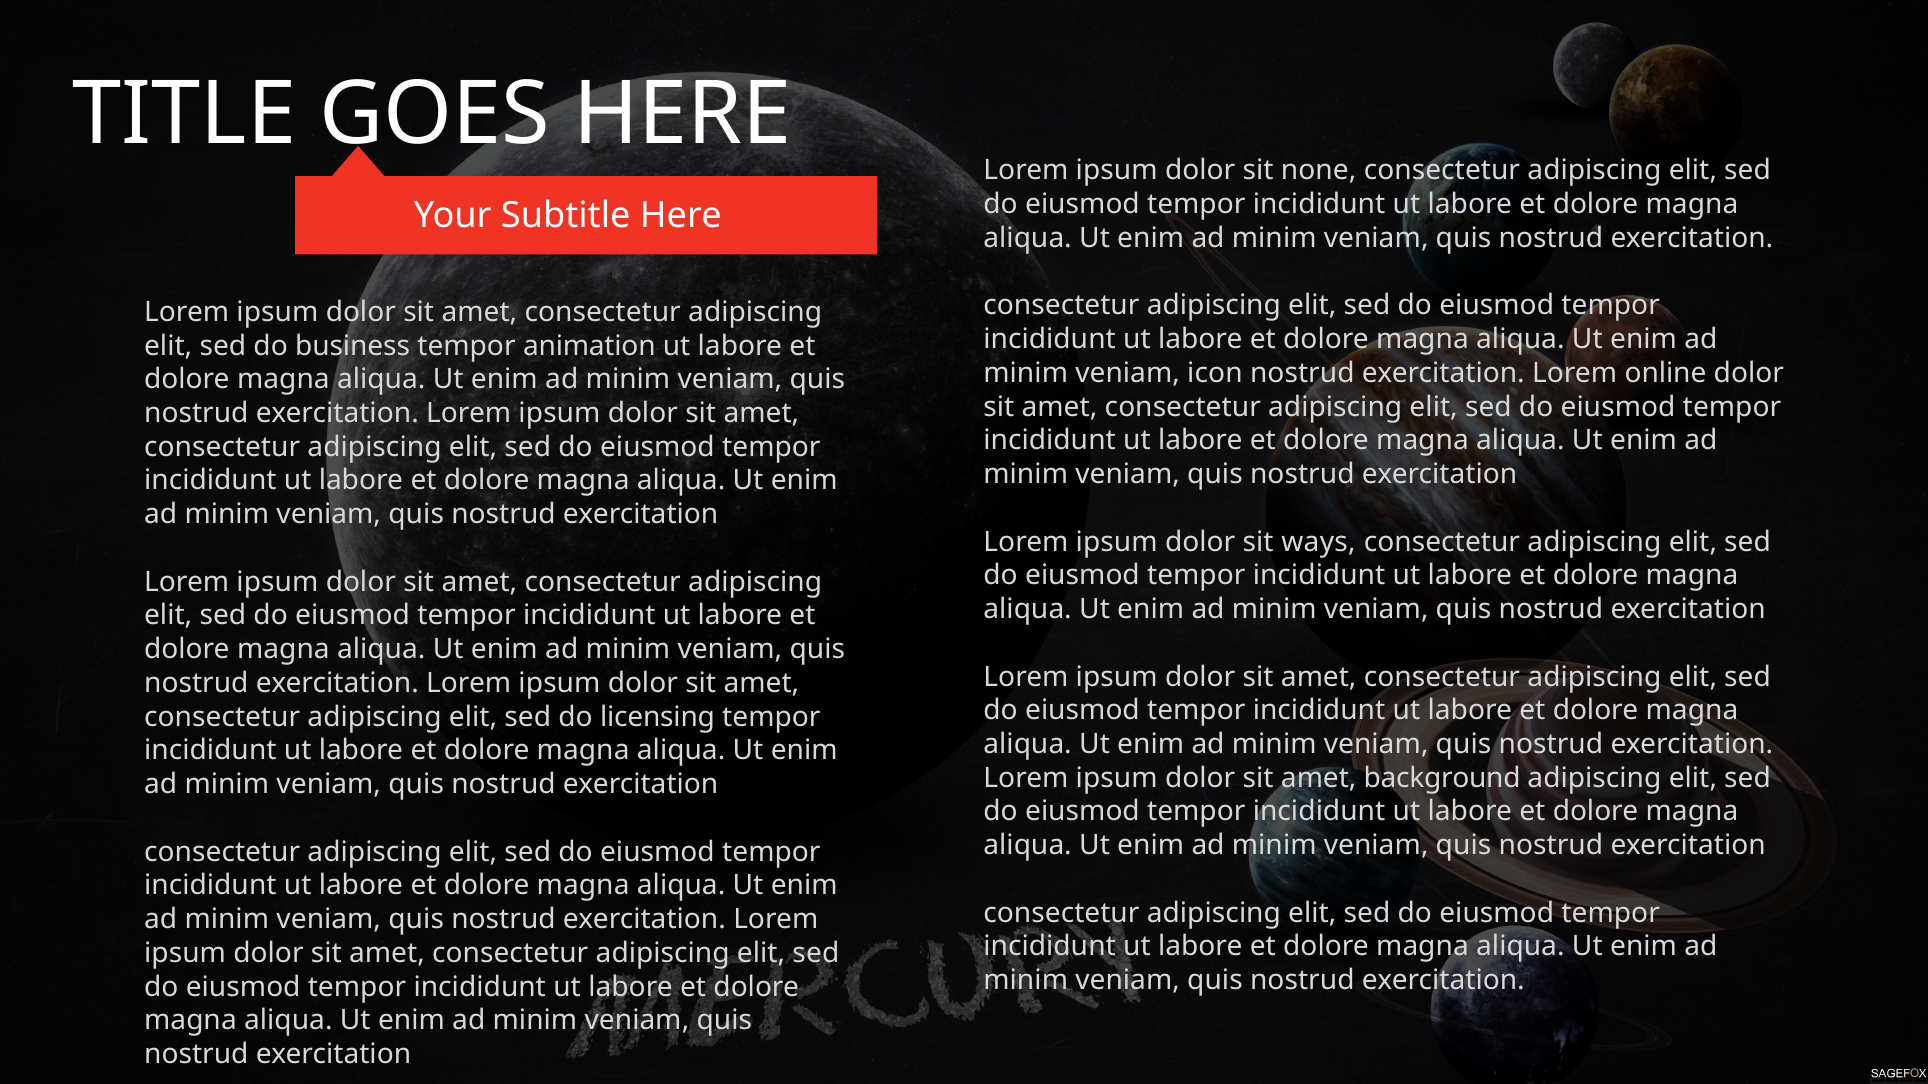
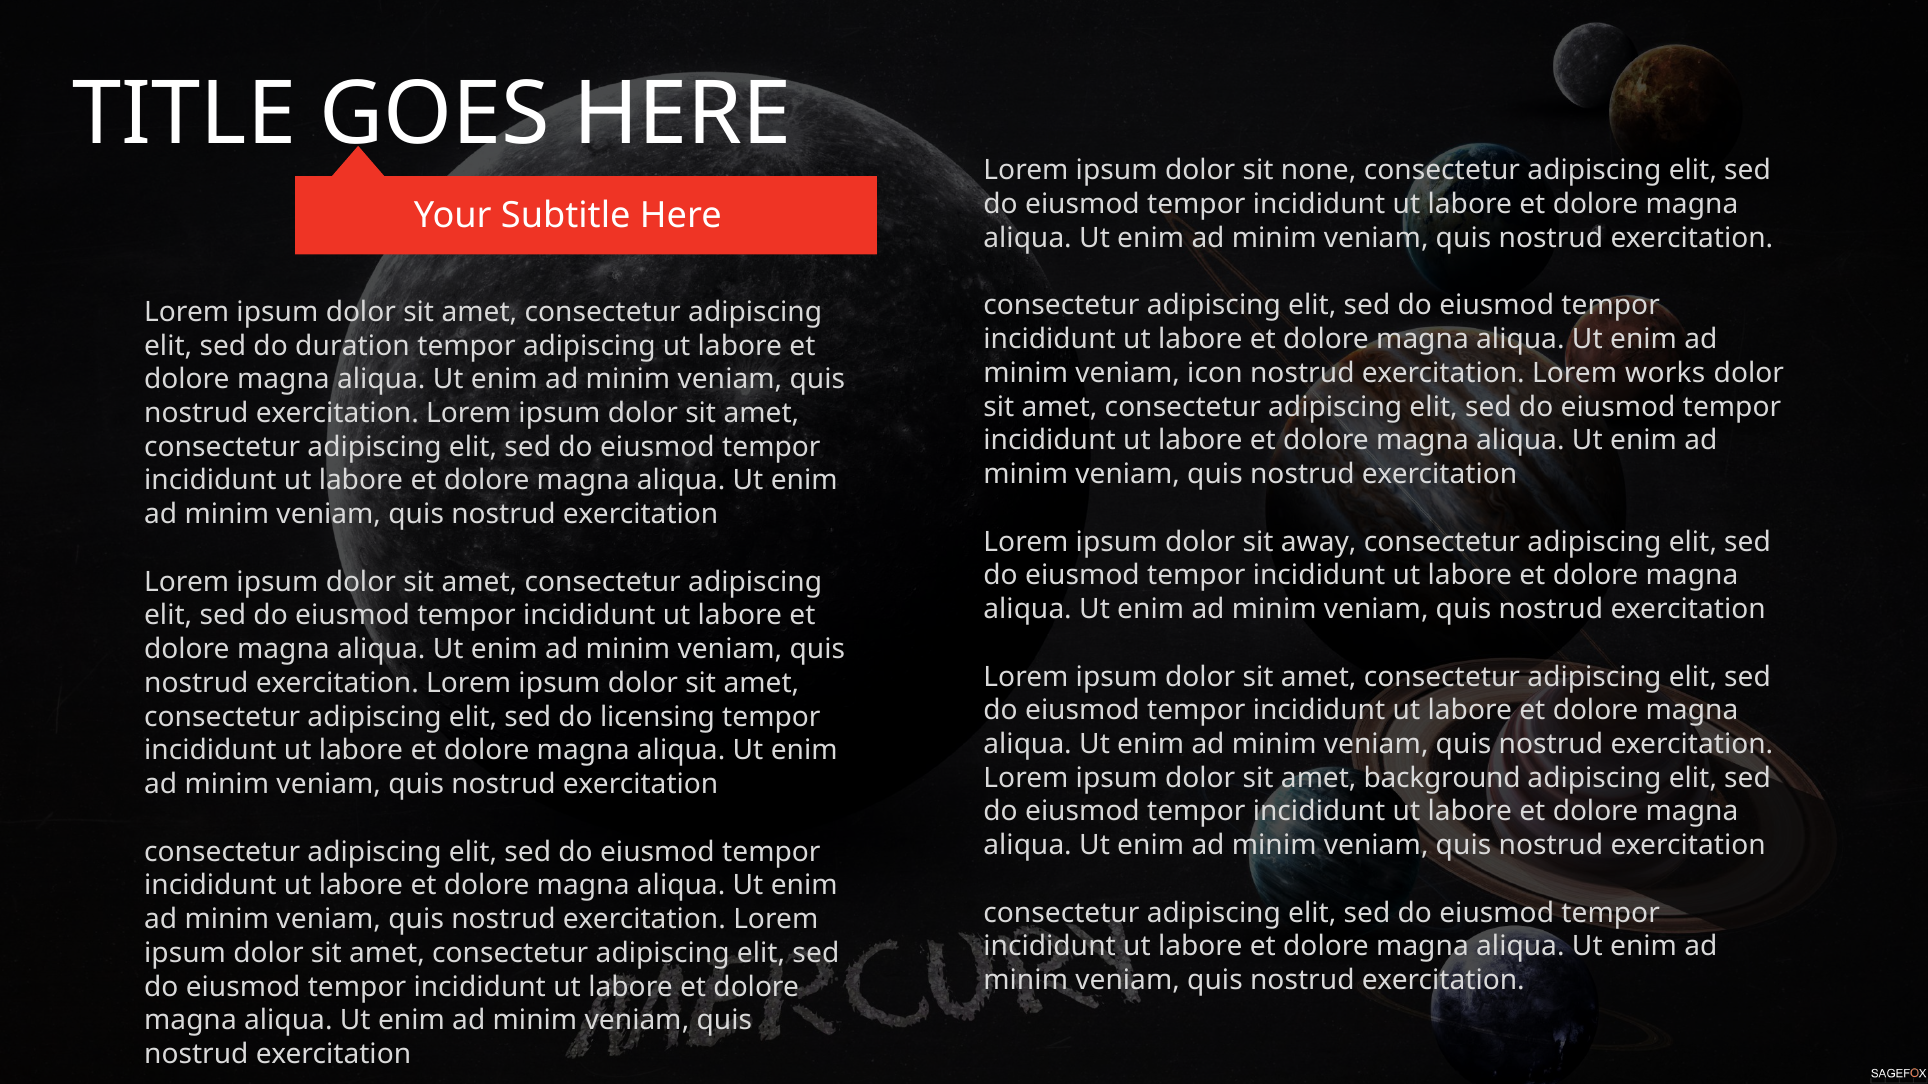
business: business -> duration
tempor animation: animation -> adipiscing
online: online -> works
ways: ways -> away
